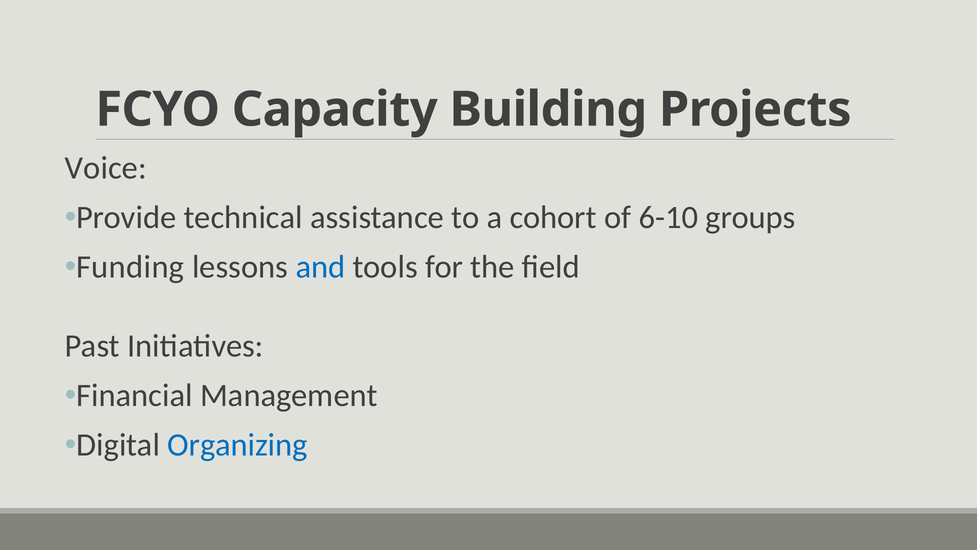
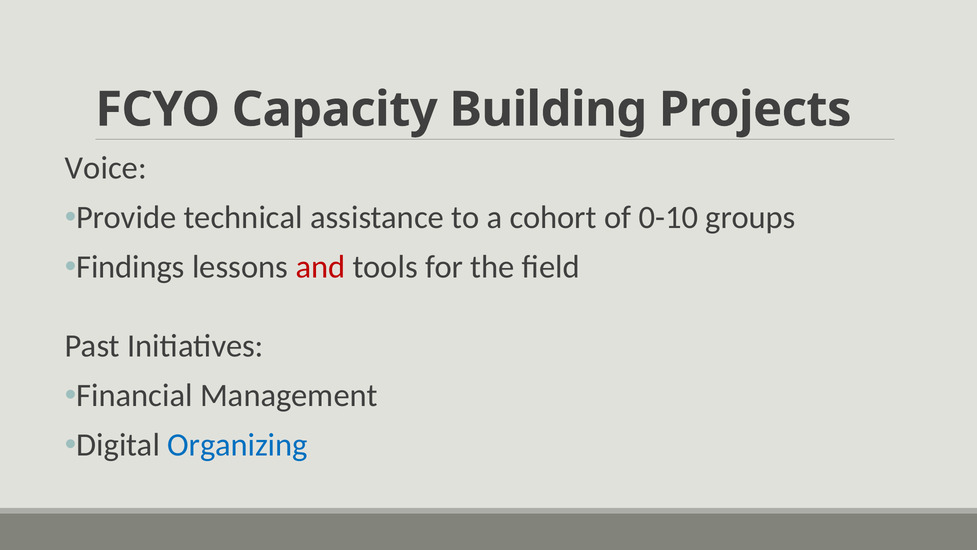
6-10: 6-10 -> 0-10
Funding: Funding -> Findings
and colour: blue -> red
